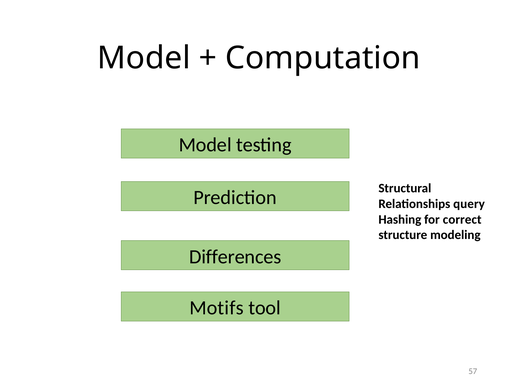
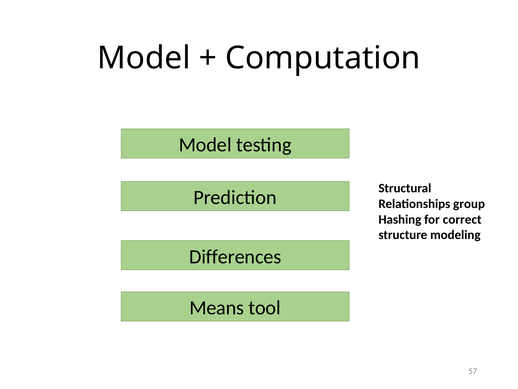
query: query -> group
Motifs: Motifs -> Means
